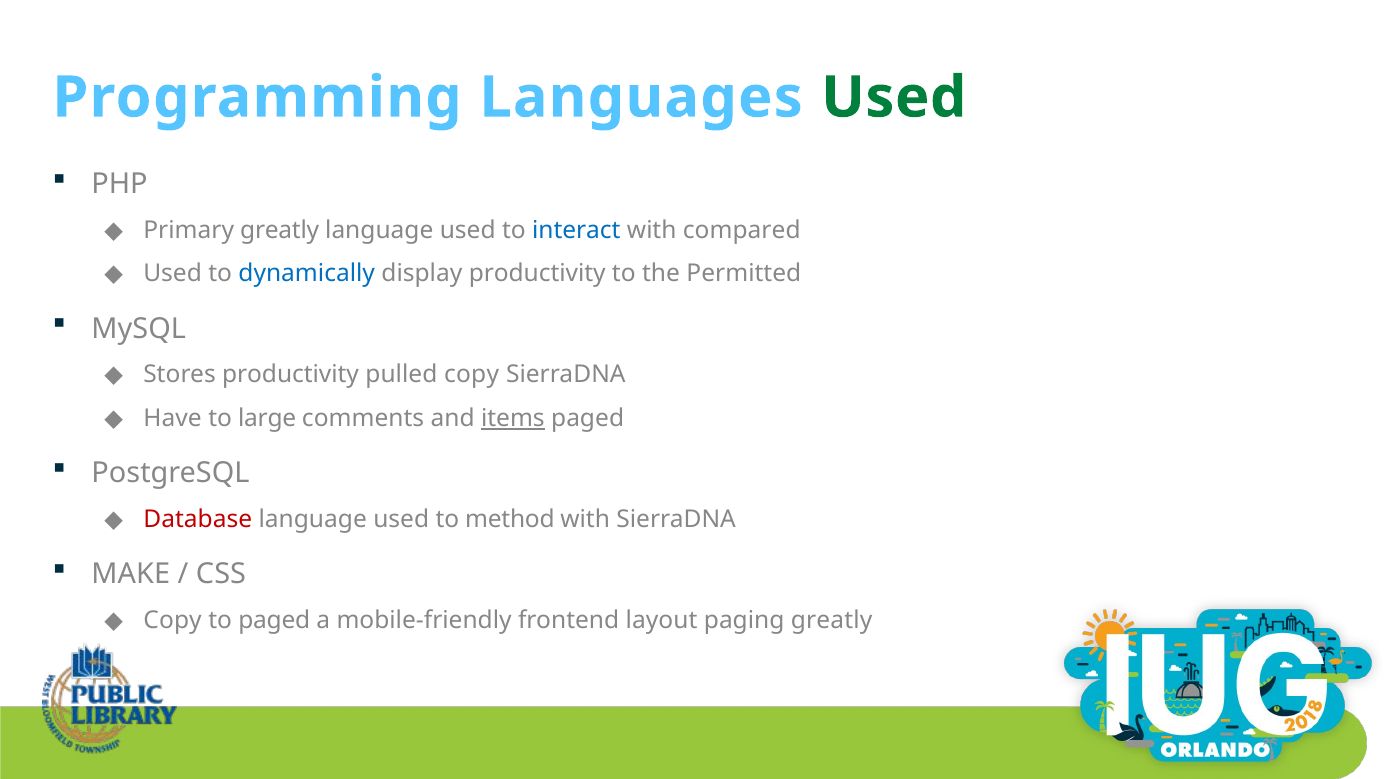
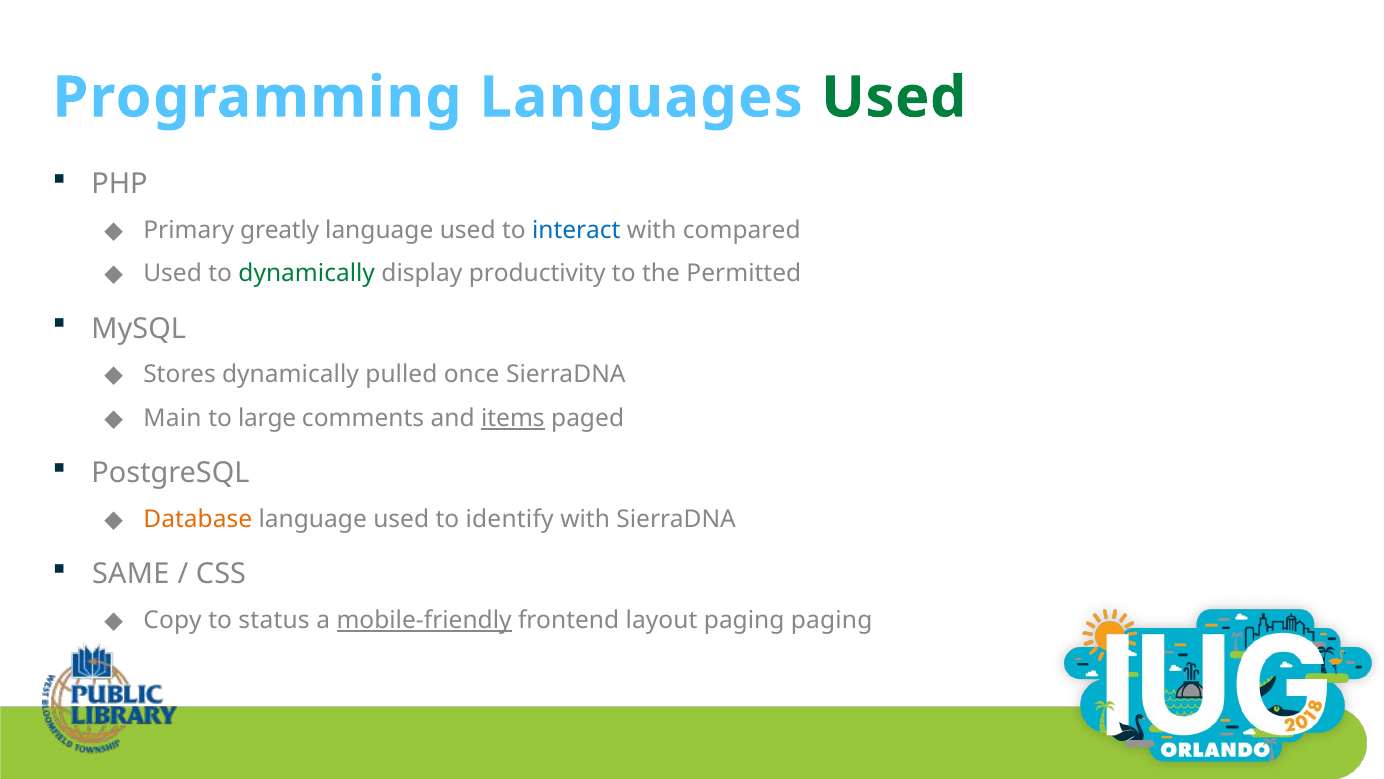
dynamically at (307, 274) colour: blue -> green
Stores productivity: productivity -> dynamically
pulled copy: copy -> once
Have: Have -> Main
Database colour: red -> orange
method: method -> identify
MAKE: MAKE -> SAME
to paged: paged -> status
mobile-friendly underline: none -> present
paging greatly: greatly -> paging
